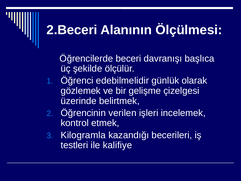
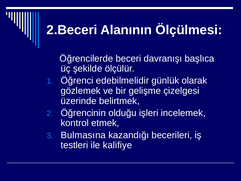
verilen: verilen -> olduğu
Kilogramla: Kilogramla -> Bulmasına
